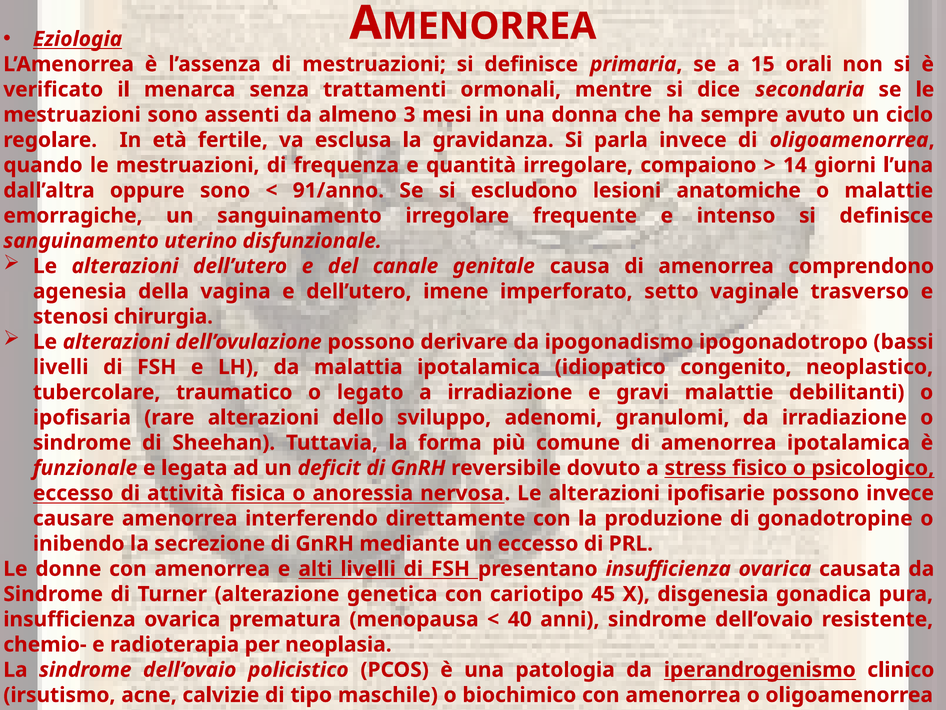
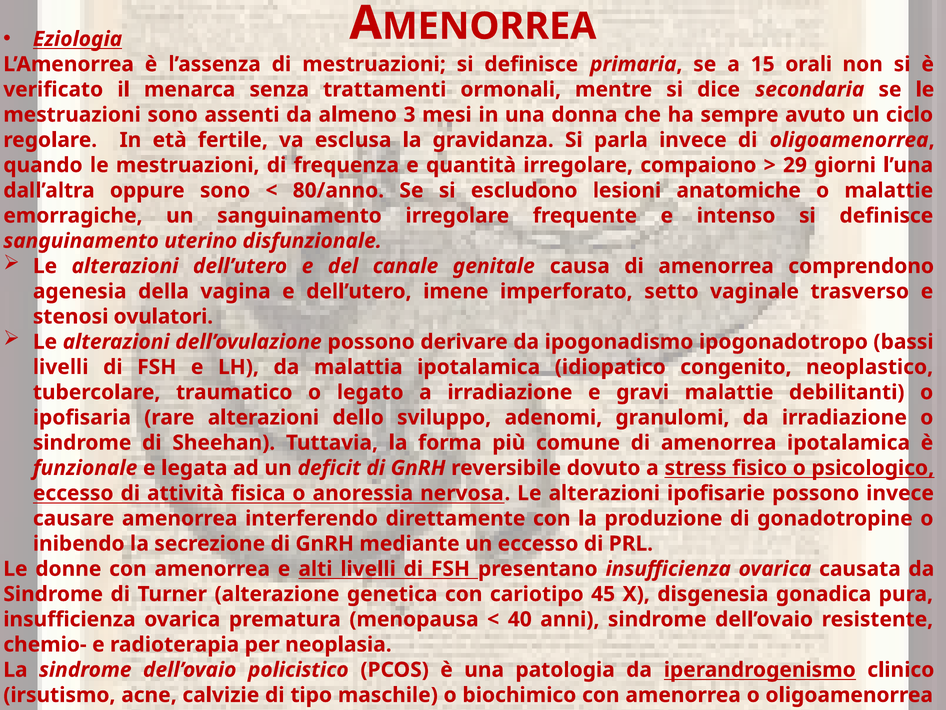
14: 14 -> 29
91/anno: 91/anno -> 80/anno
chirurgia: chirurgia -> ovulatori
